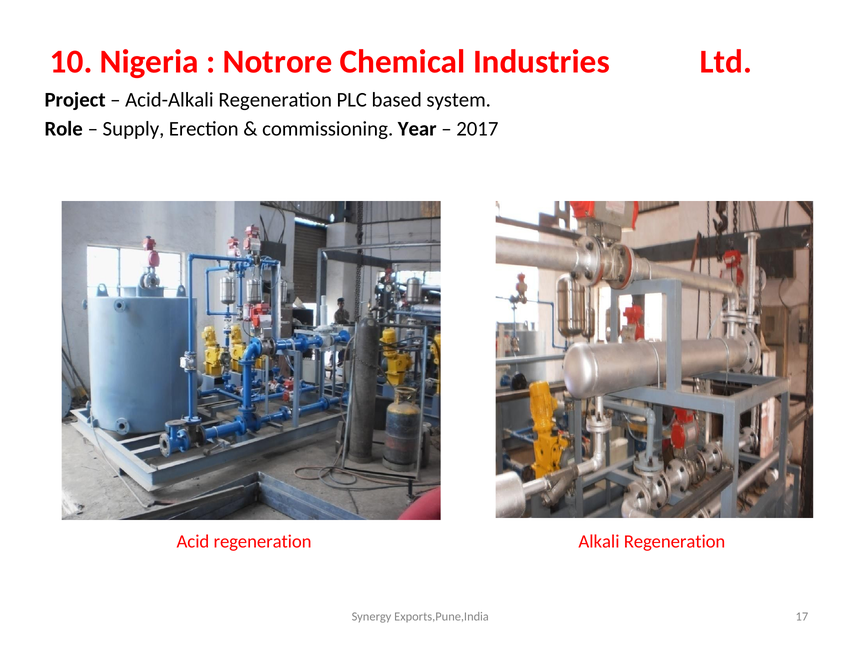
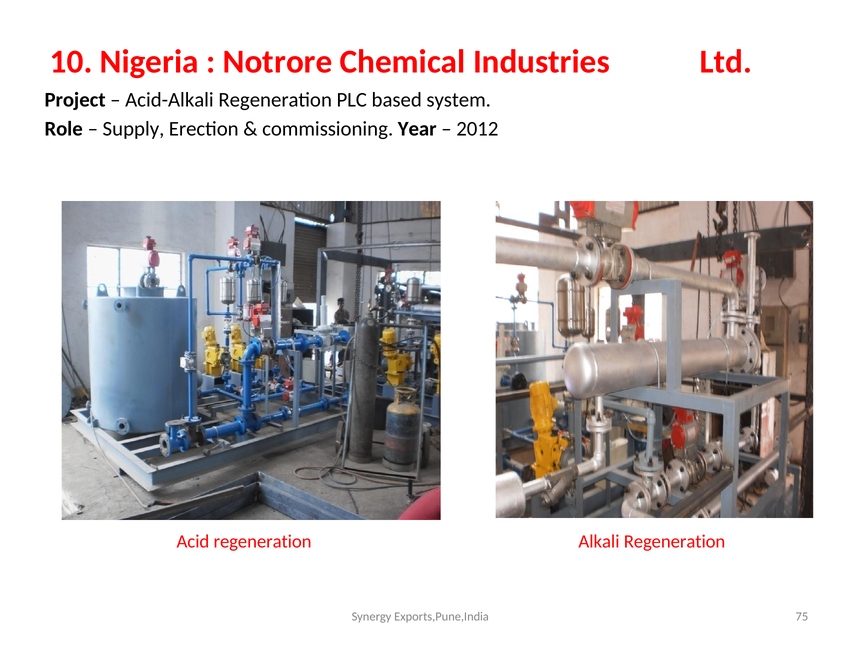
2017: 2017 -> 2012
17: 17 -> 75
